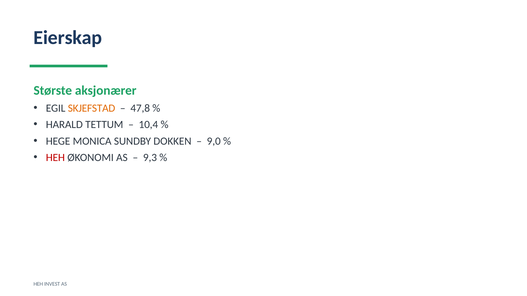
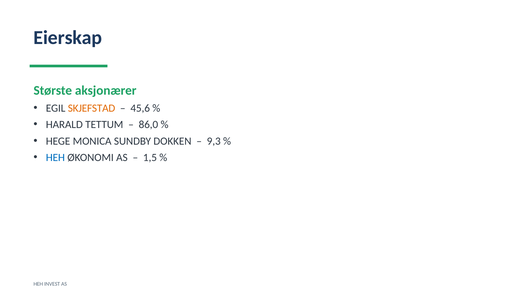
47,8: 47,8 -> 45,6
10,4: 10,4 -> 86,0
9,0: 9,0 -> 9,3
HEH at (55, 158) colour: red -> blue
9,3: 9,3 -> 1,5
